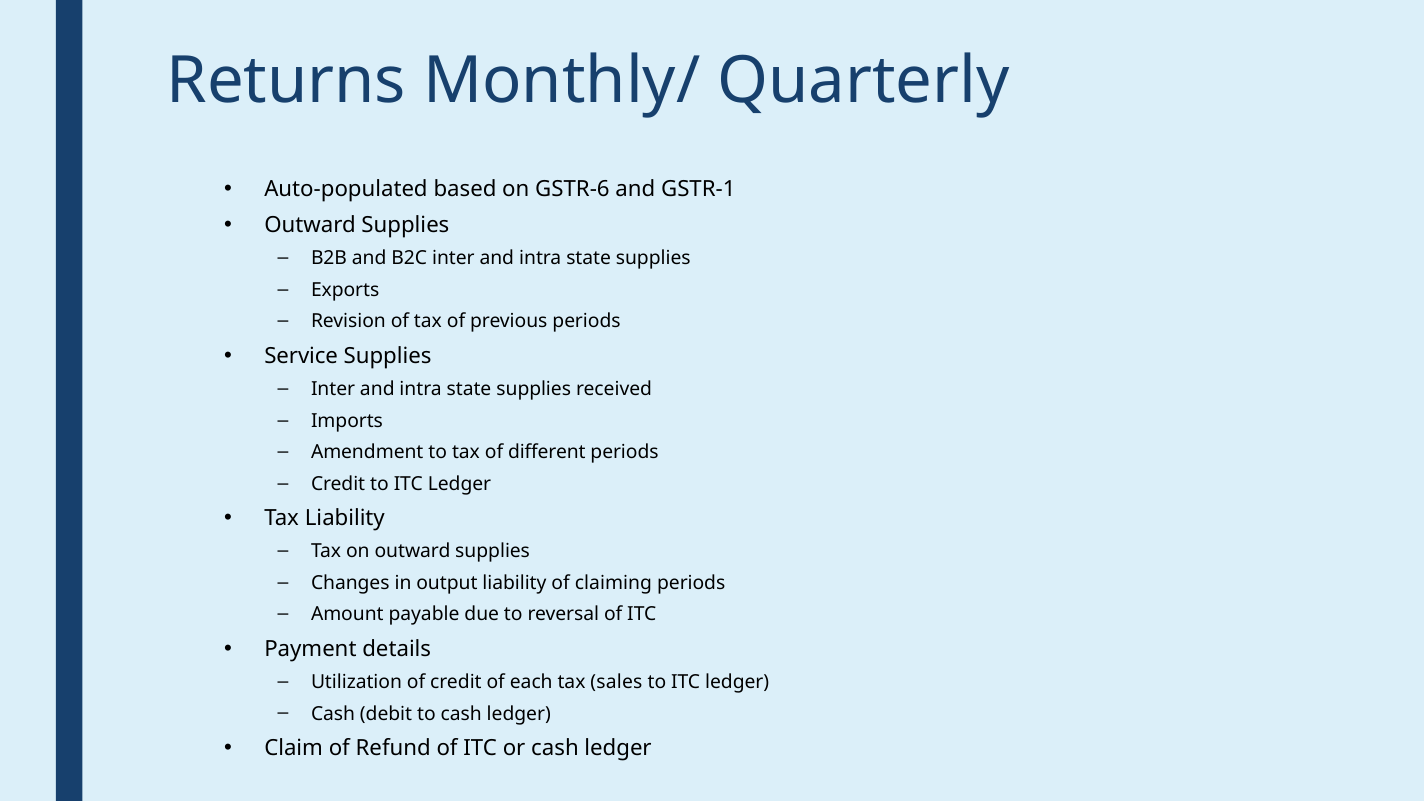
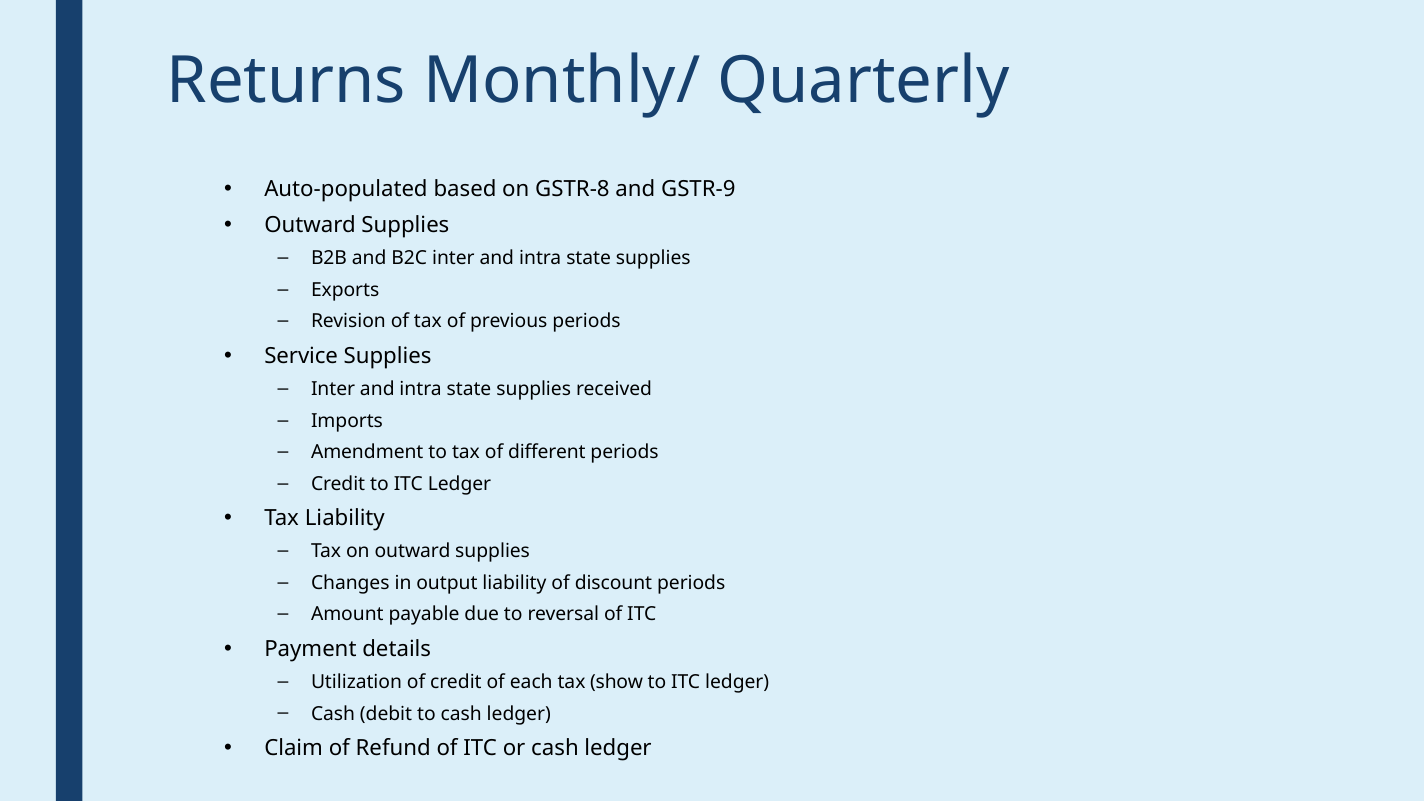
GSTR-6: GSTR-6 -> GSTR-8
GSTR-1: GSTR-1 -> GSTR-9
claiming: claiming -> discount
sales: sales -> show
